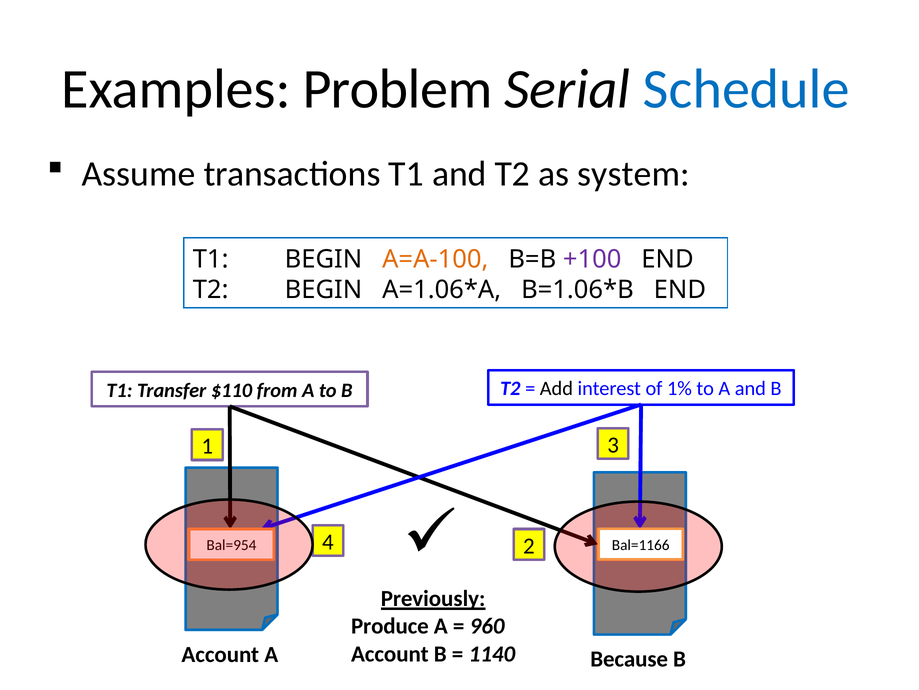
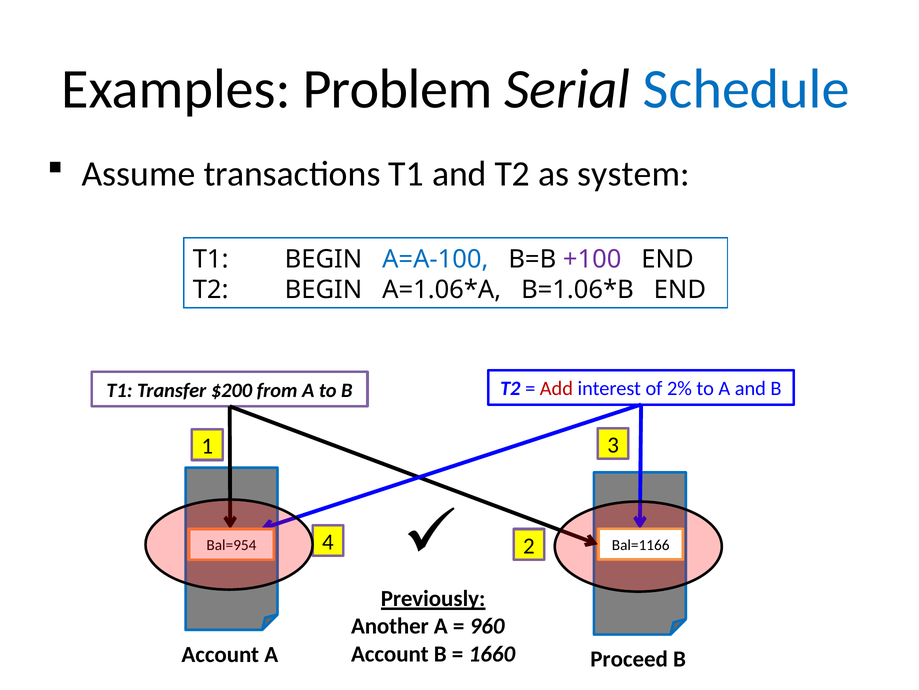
A=A-100 colour: orange -> blue
$110: $110 -> $200
Add colour: black -> red
1%: 1% -> 2%
Produce: Produce -> Another
1140: 1140 -> 1660
Because: Because -> Proceed
